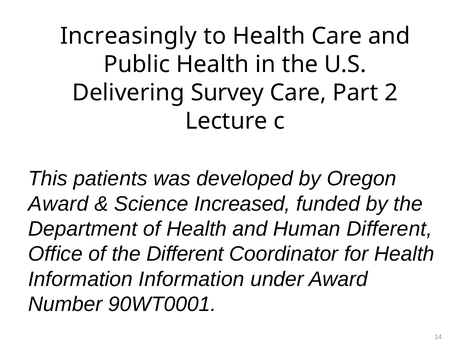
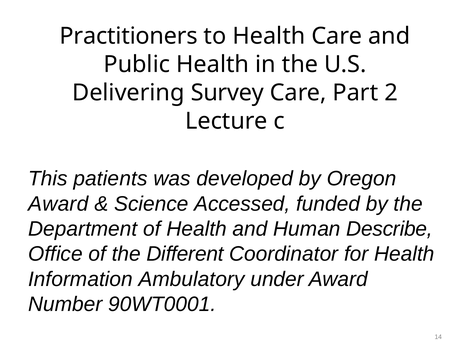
Increasingly: Increasingly -> Practitioners
Increased: Increased -> Accessed
Human Different: Different -> Describe
Information Information: Information -> Ambulatory
